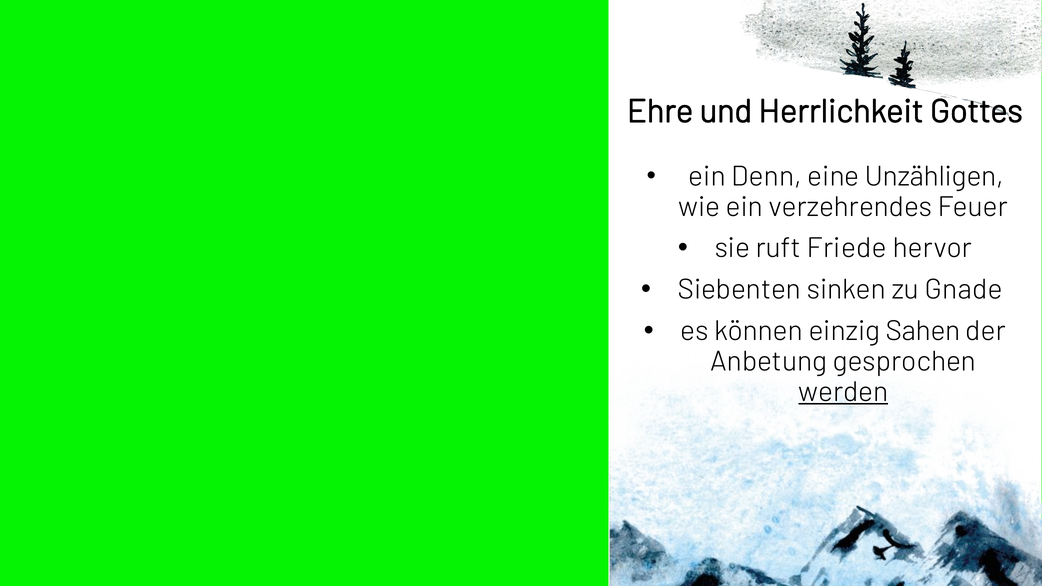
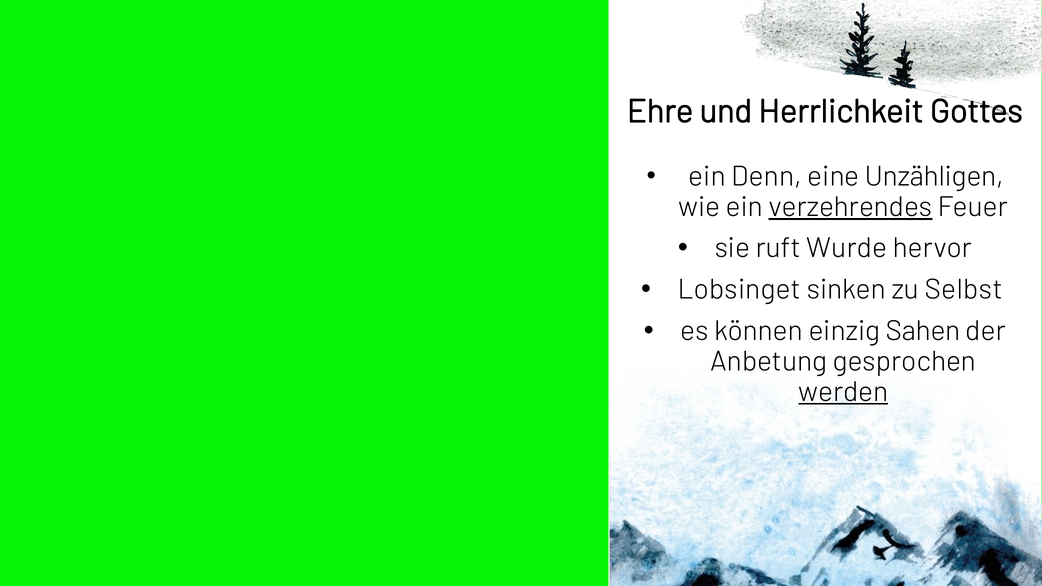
verzehrendes underline: none -> present
Friede: Friede -> Wurde
Siebenten: Siebenten -> Lobsinget
Gnade: Gnade -> Selbst
